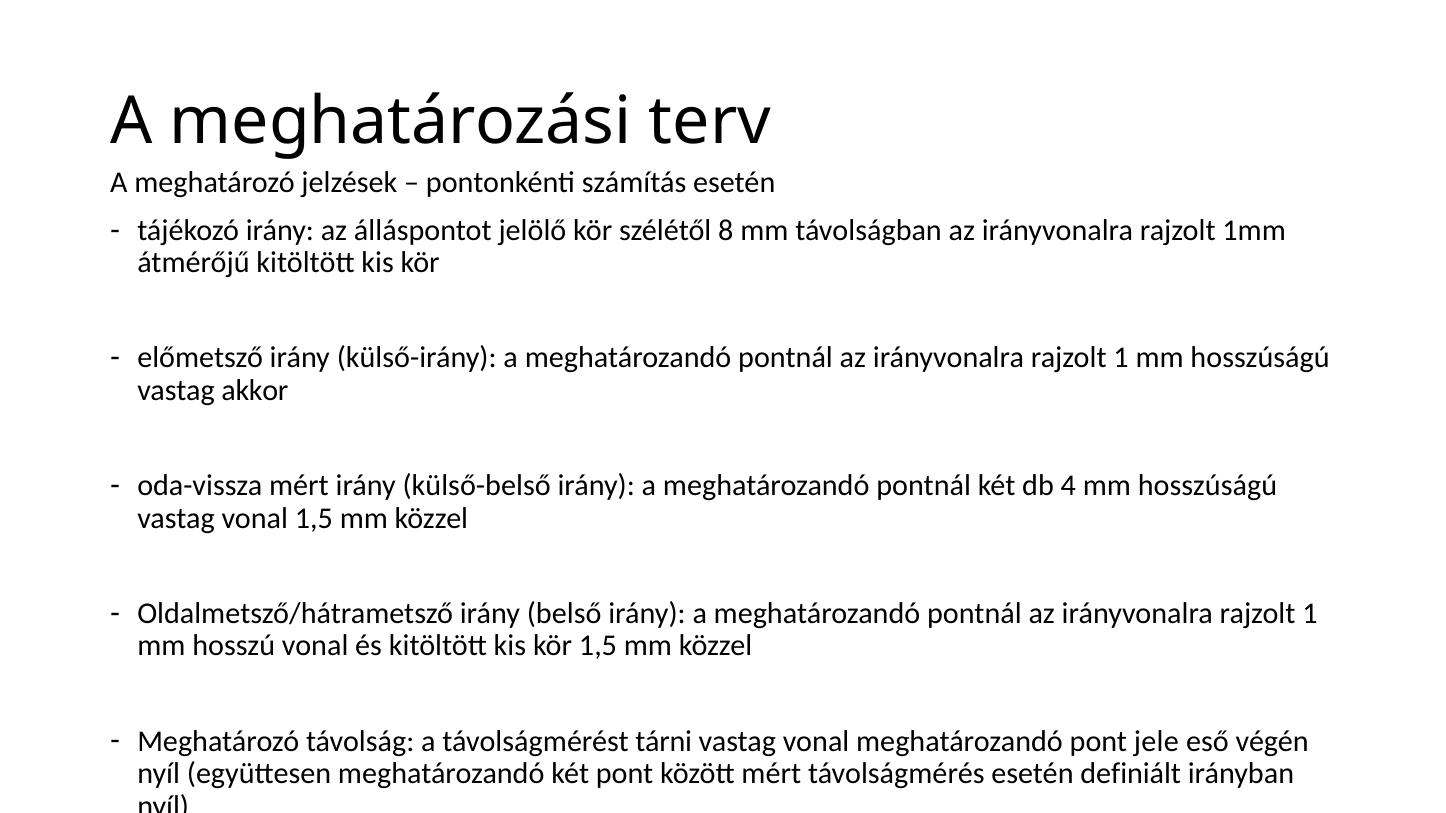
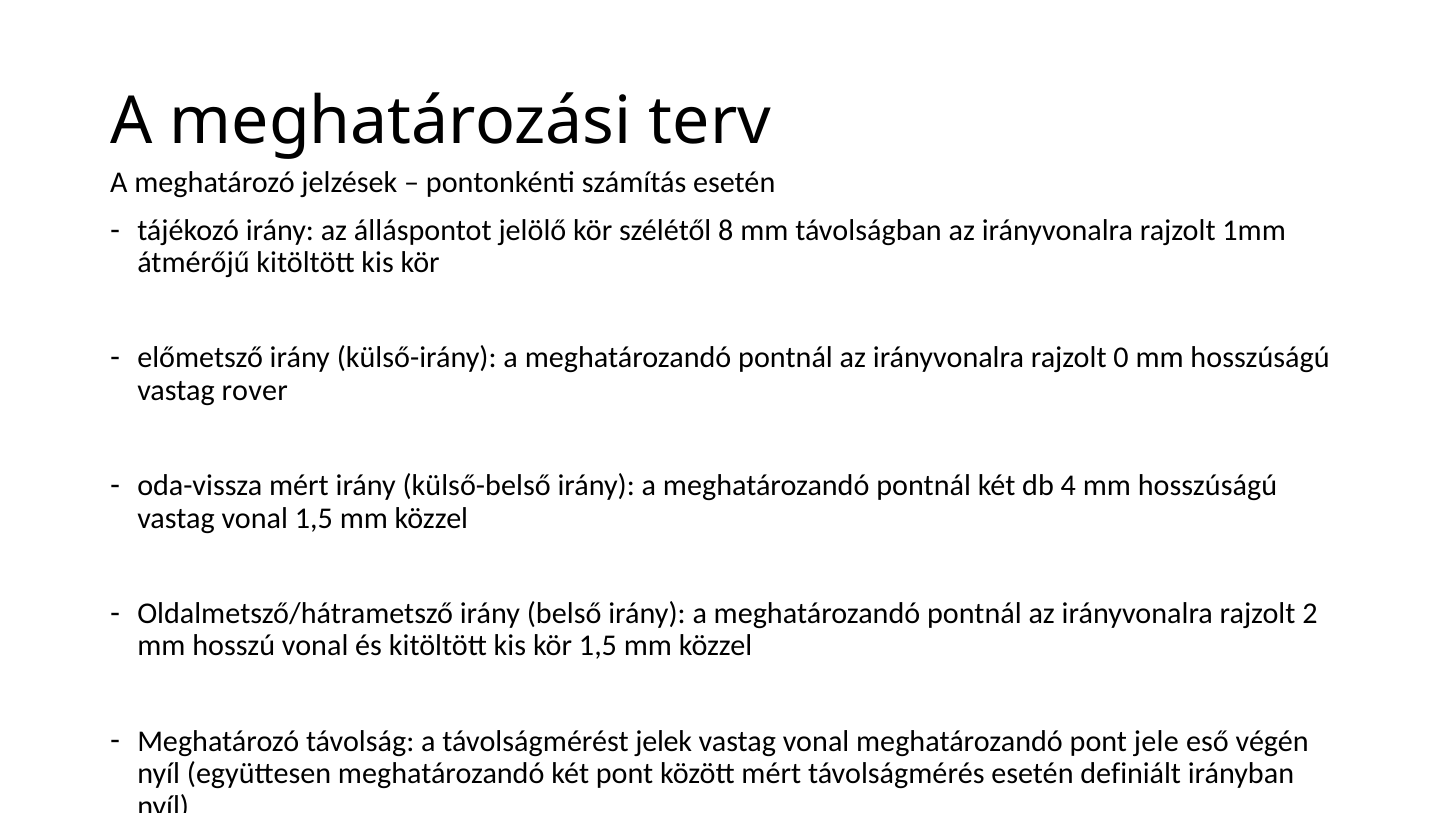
1 at (1121, 358): 1 -> 0
akkor: akkor -> rover
1 at (1310, 614): 1 -> 2
tárni: tárni -> jelek
